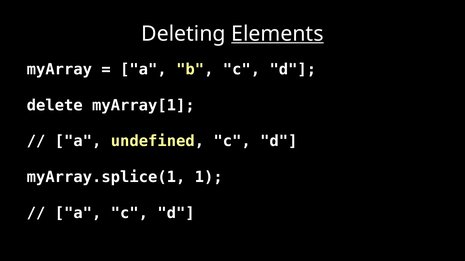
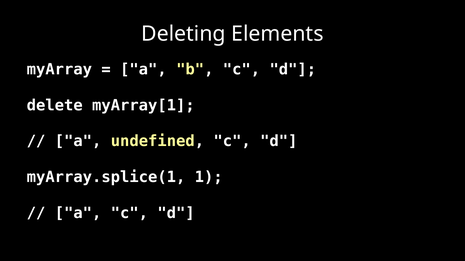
Elements underline: present -> none
